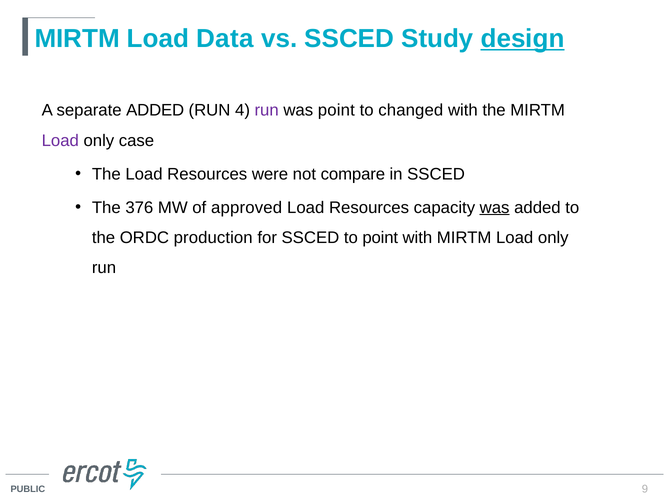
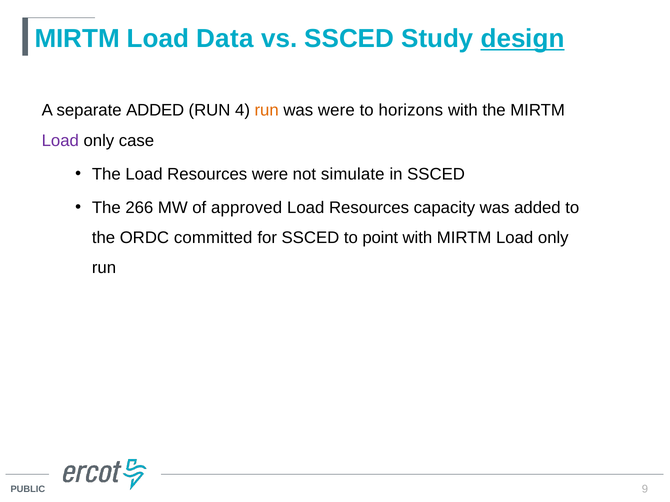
run at (267, 111) colour: purple -> orange
was point: point -> were
changed: changed -> horizons
compare: compare -> simulate
376: 376 -> 266
was at (495, 208) underline: present -> none
production: production -> committed
